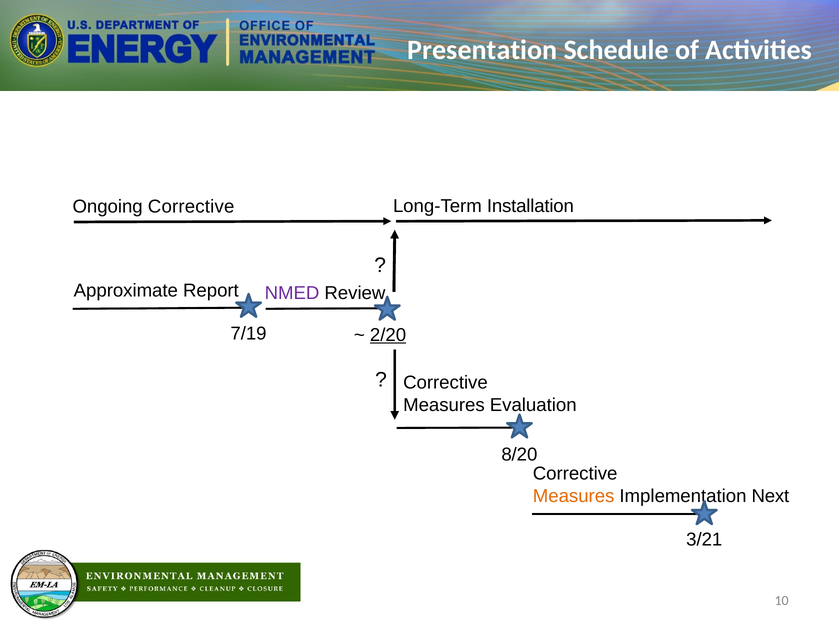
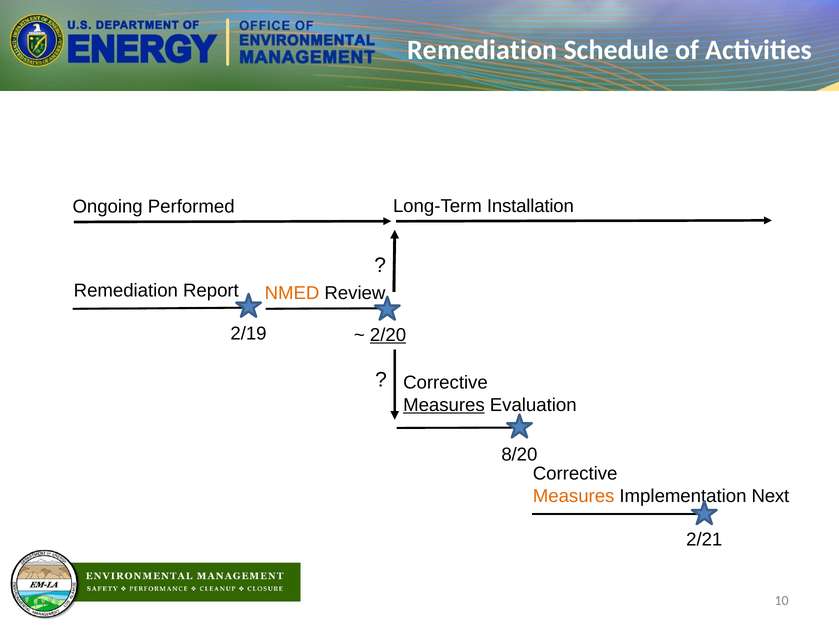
Presentation at (482, 50): Presentation -> Remediation
Ongoing Corrective: Corrective -> Performed
Approximate at (126, 291): Approximate -> Remediation
NMED colour: purple -> orange
7/19: 7/19 -> 2/19
Measures at (444, 405) underline: none -> present
3/21: 3/21 -> 2/21
